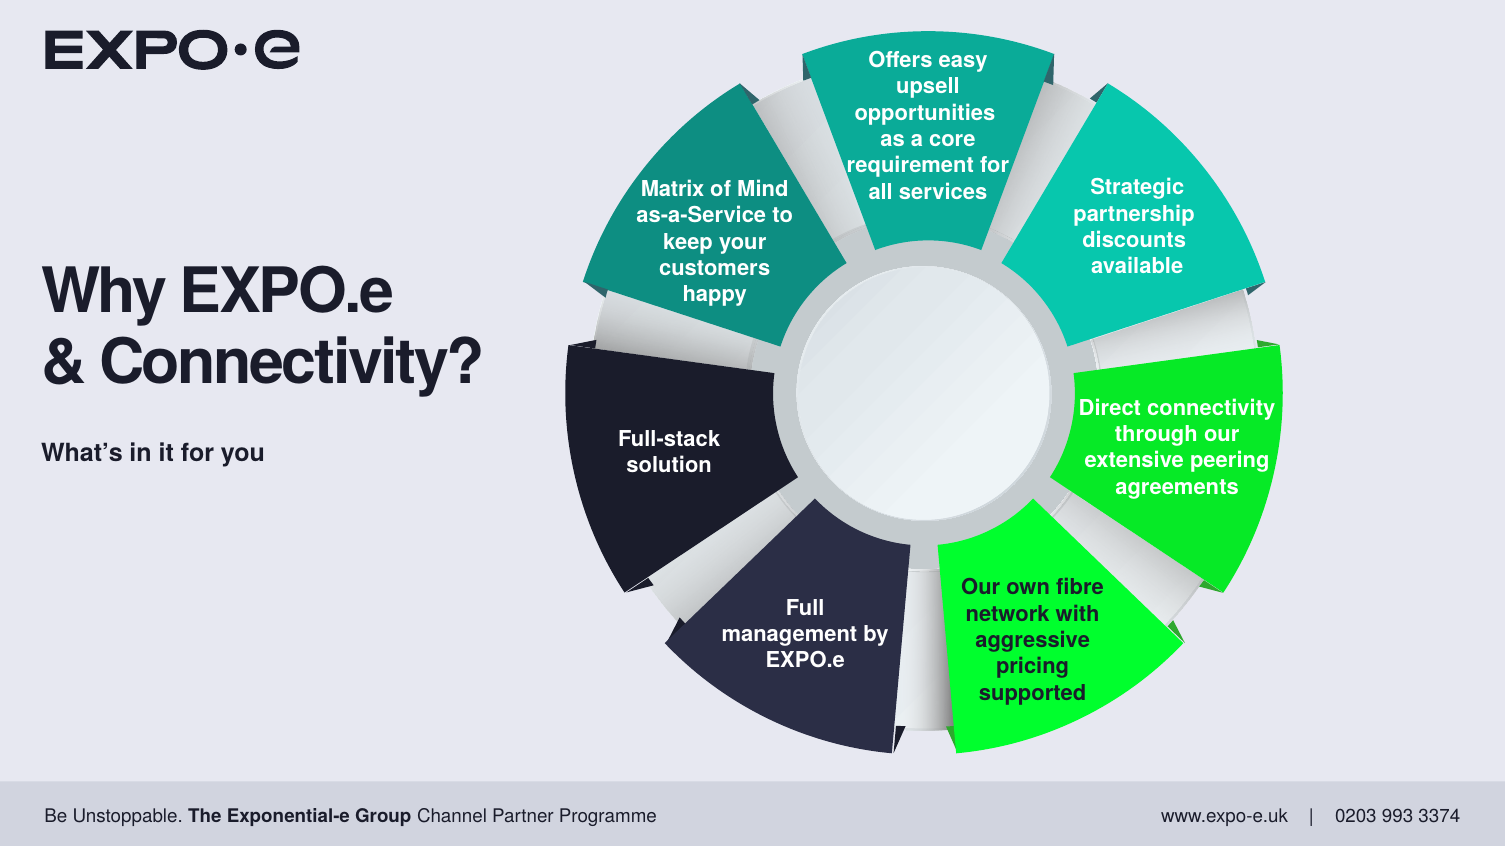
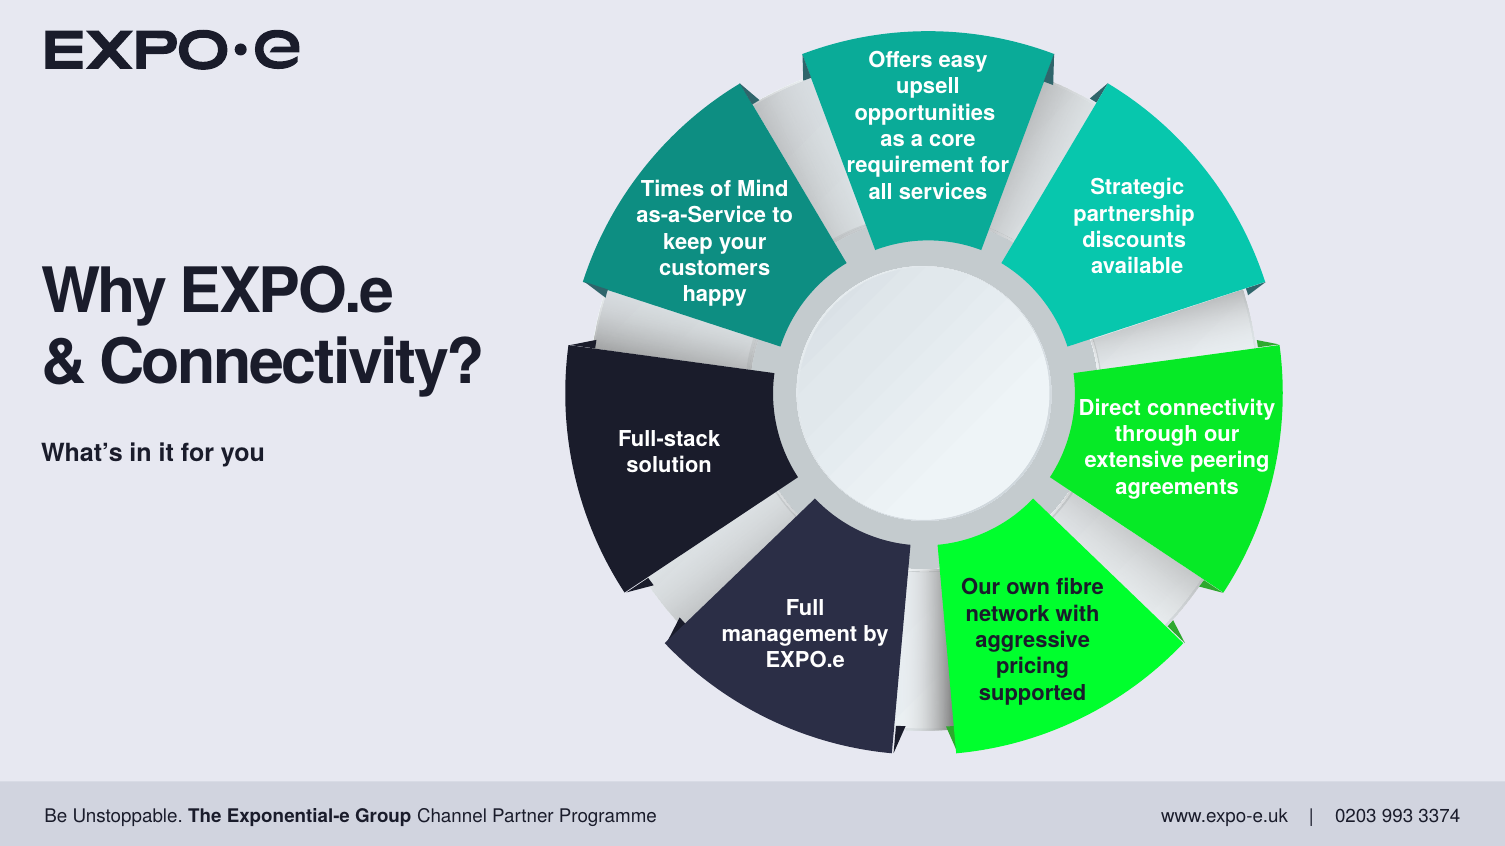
Matrix: Matrix -> Times
